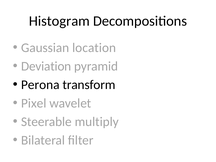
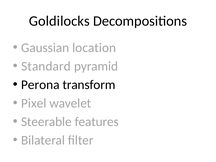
Histogram: Histogram -> Goldilocks
Deviation: Deviation -> Standard
multiply: multiply -> features
